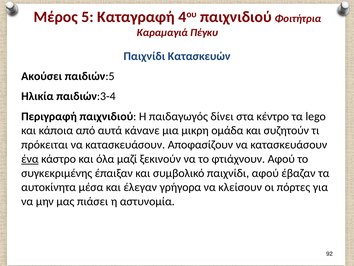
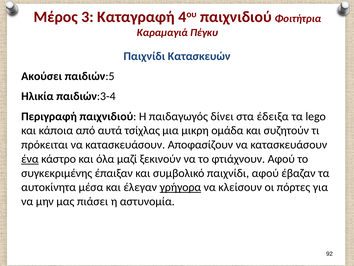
5: 5 -> 3
κέντρο: κέντρο -> έδειξα
κάνανε: κάνανε -> τσίχλας
γρήγορα underline: none -> present
